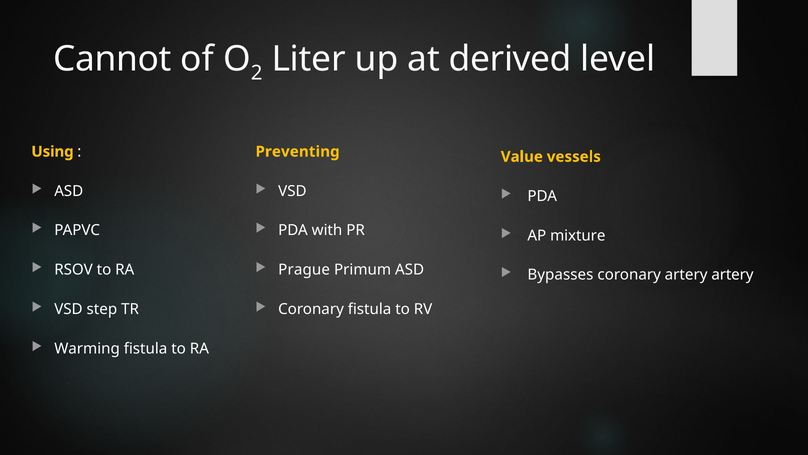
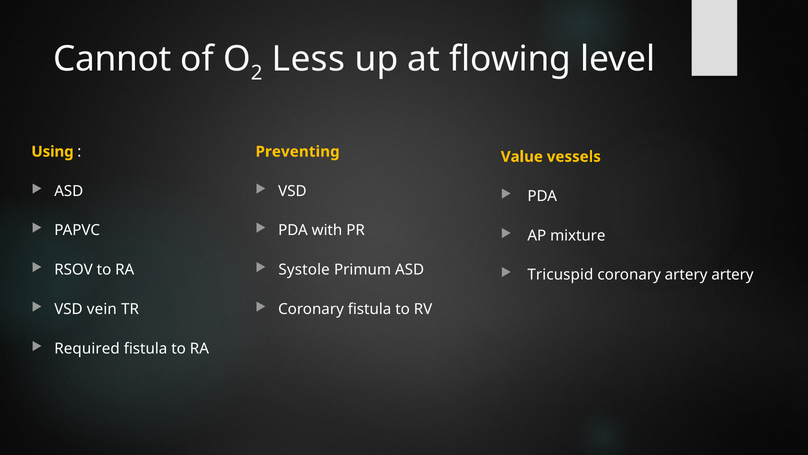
Liter: Liter -> Less
derived: derived -> flowing
Prague: Prague -> Systole
Bypasses: Bypasses -> Tricuspid
step: step -> vein
Warming: Warming -> Required
